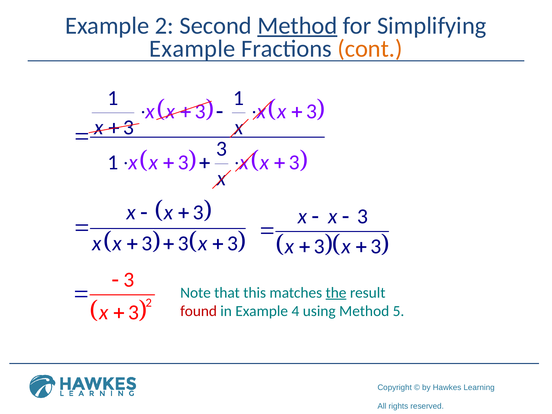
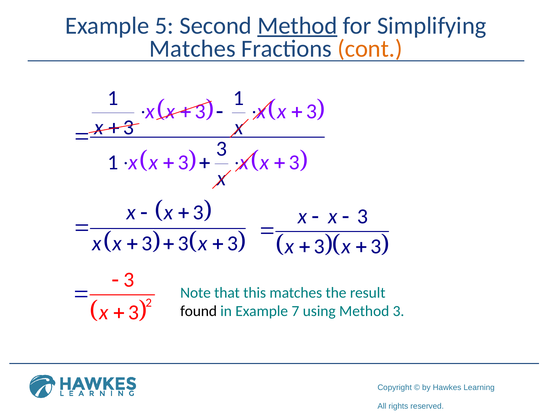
Example 2: 2 -> 5
Example at (192, 49): Example -> Matches
the underline: present -> none
found colour: red -> black
4: 4 -> 7
Method 5: 5 -> 3
